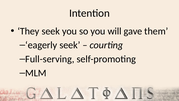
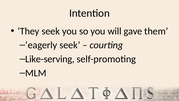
Full-serving: Full-serving -> Like-serving
